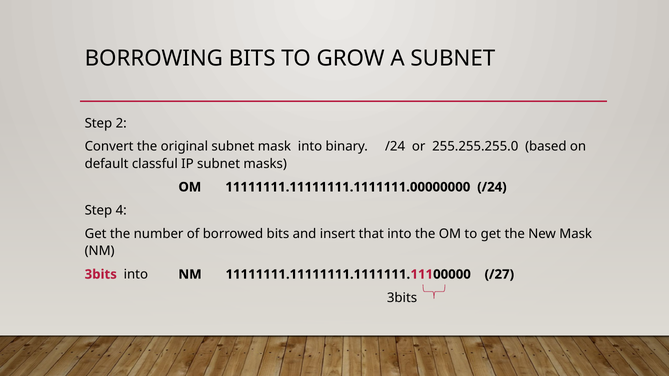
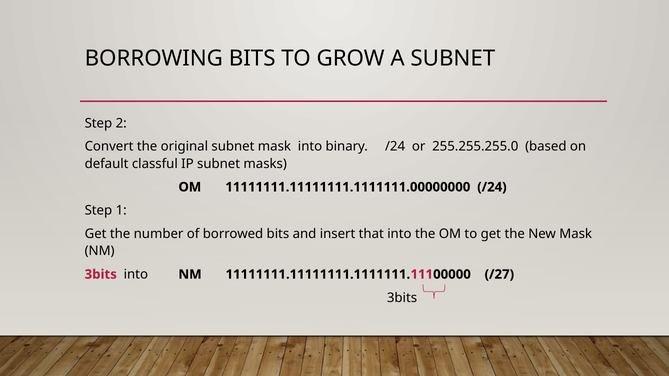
4: 4 -> 1
